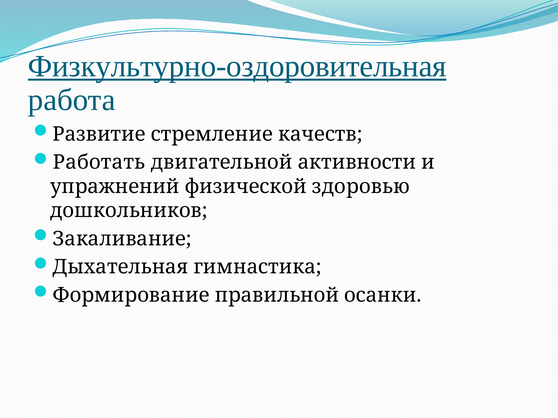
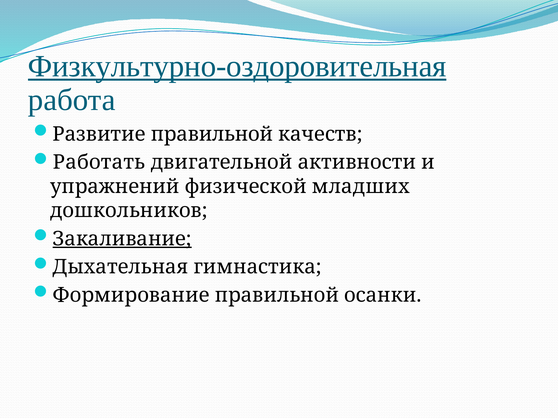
Развитие стремление: стремление -> правильной
здоровью: здоровью -> младших
Закаливание underline: none -> present
